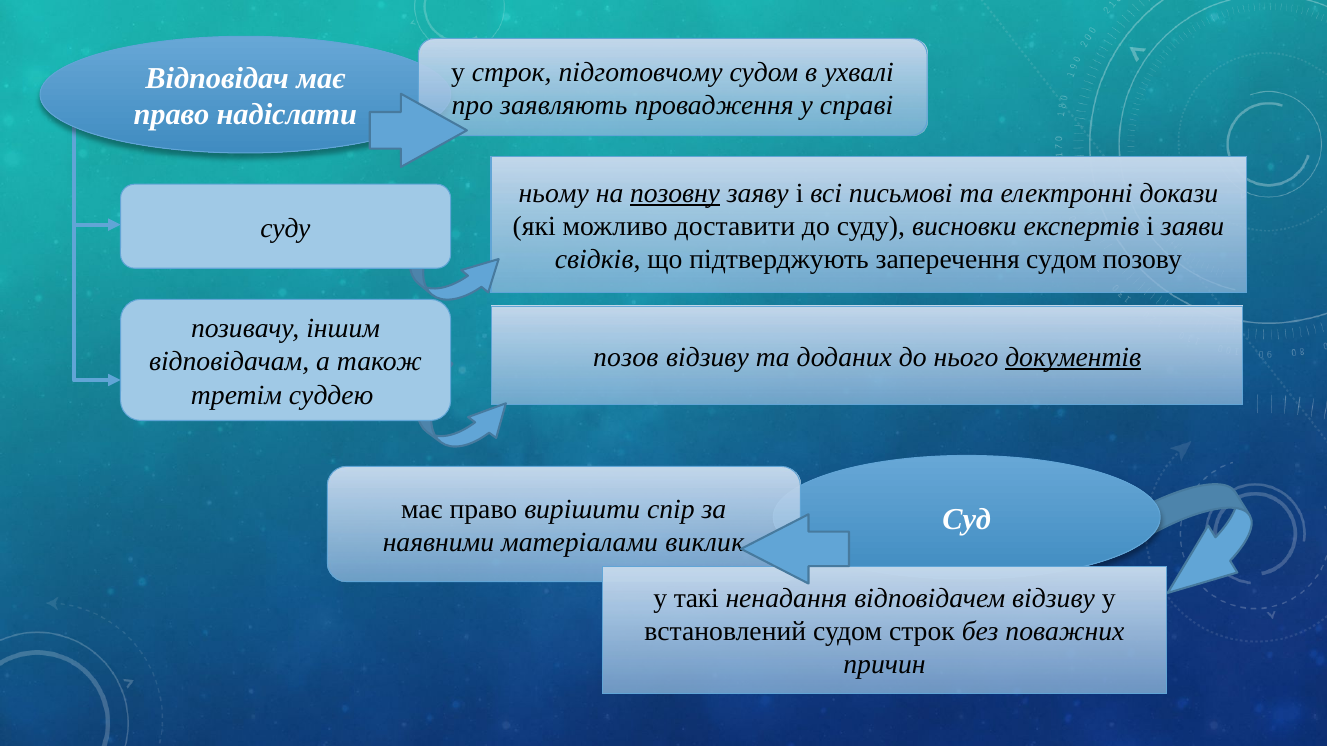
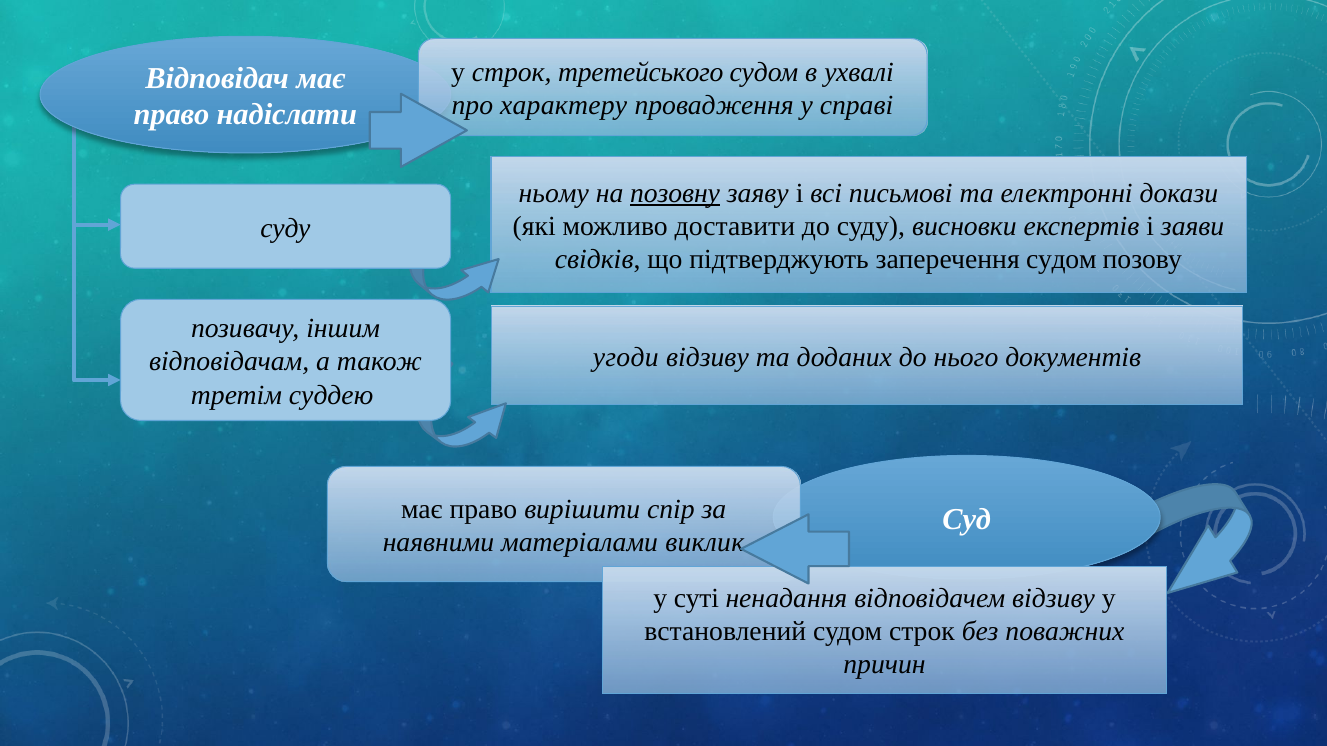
підготовчому: підготовчому -> третейського
заявляють: заявляють -> характеру
позов: позов -> угоди
документів underline: present -> none
такі: такі -> суті
